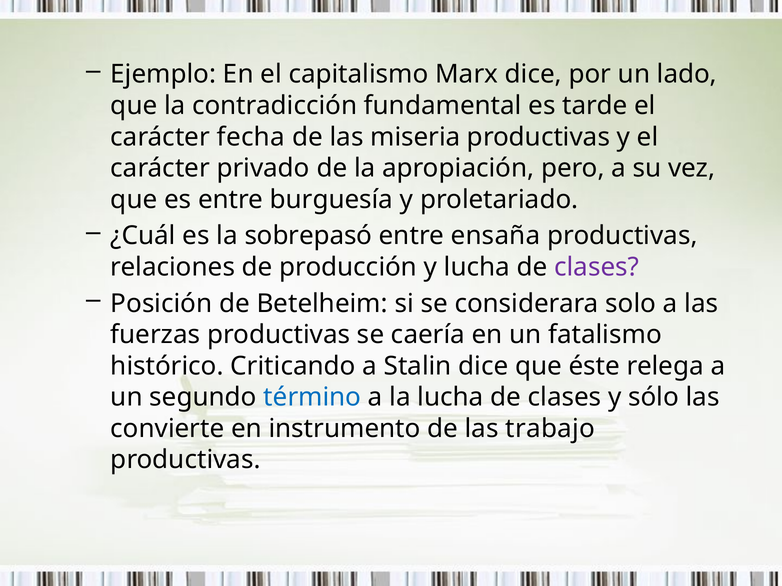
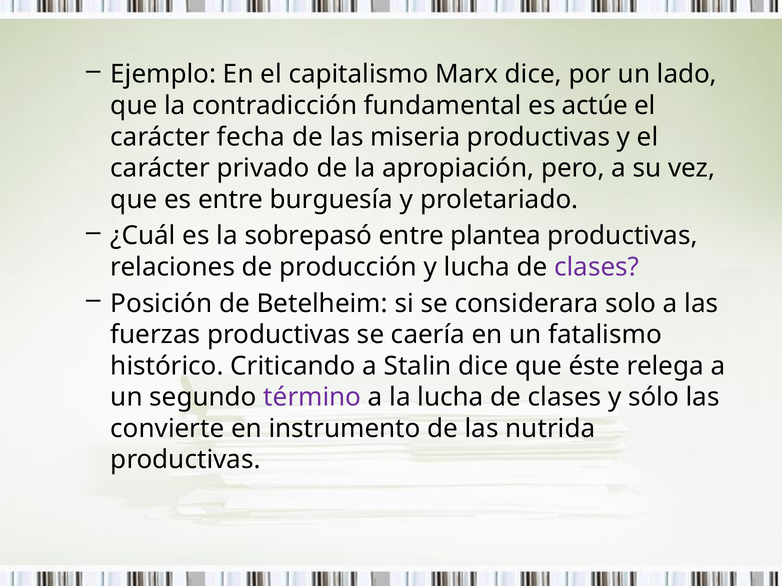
tarde: tarde -> actúe
ensaña: ensaña -> plantea
término colour: blue -> purple
trabajo: trabajo -> nutrida
